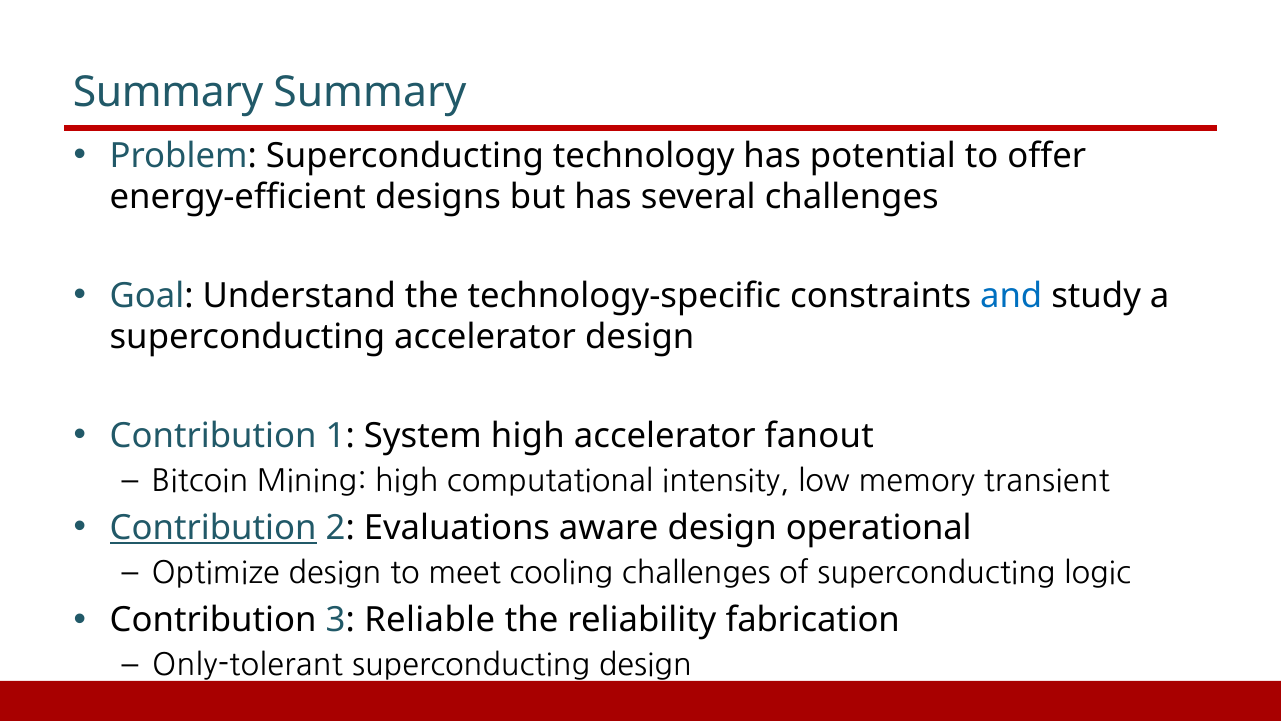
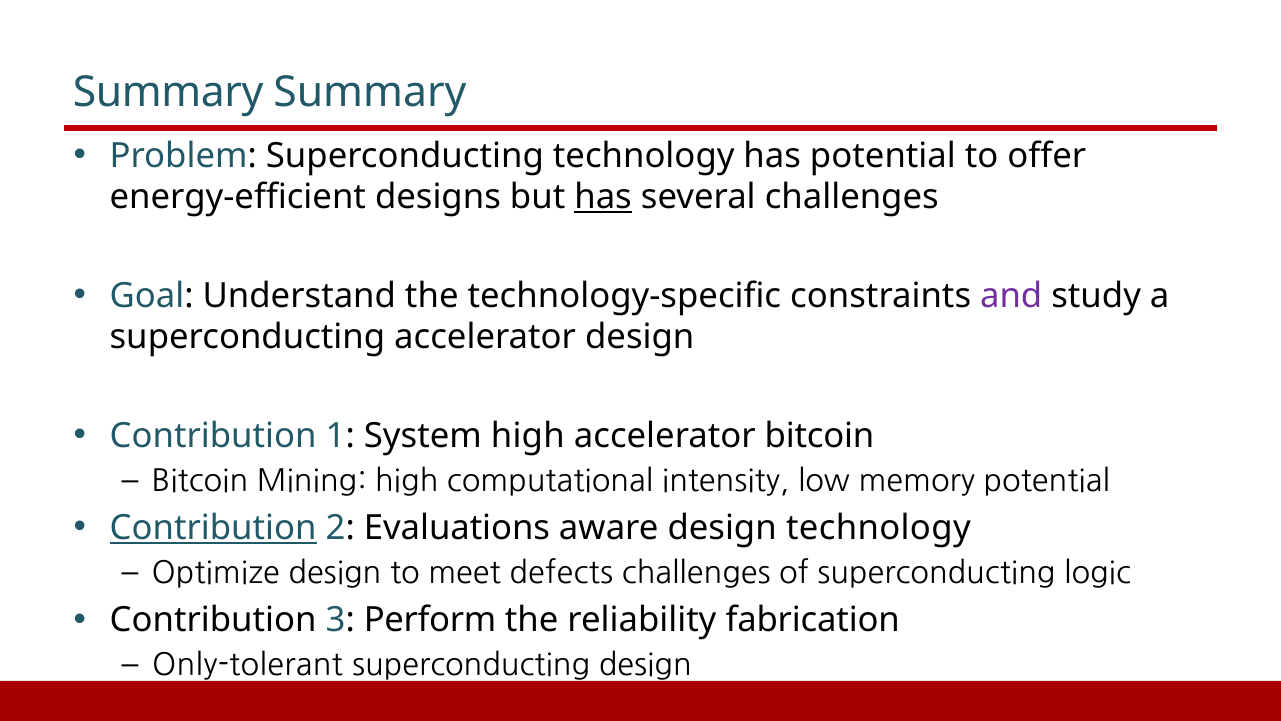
has at (603, 197) underline: none -> present
and colour: blue -> purple
accelerator fanout: fanout -> bitcoin
memory transient: transient -> potential
design operational: operational -> technology
cooling: cooling -> defects
Reliable: Reliable -> Perform
